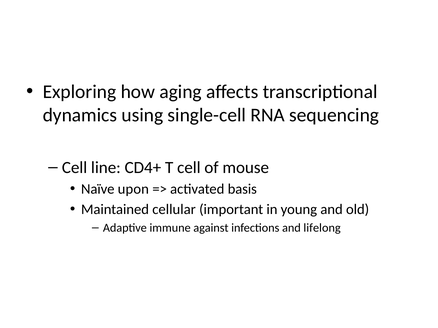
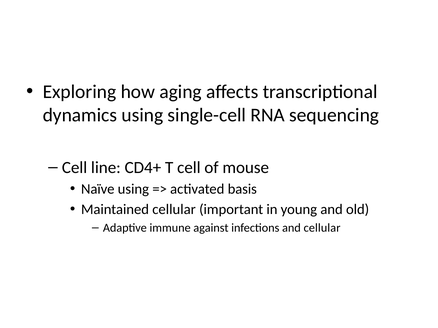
Naïve upon: upon -> using
and lifelong: lifelong -> cellular
